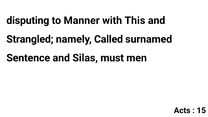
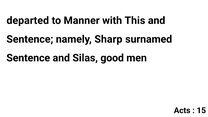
disputing: disputing -> departed
Strangled at (30, 39): Strangled -> Sentence
Called: Called -> Sharp
must: must -> good
